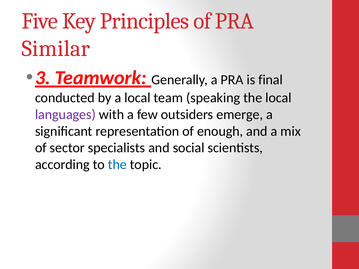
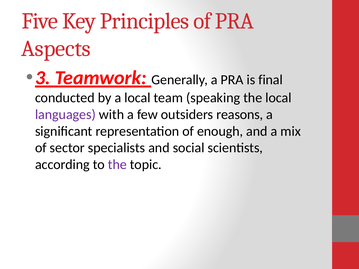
Similar: Similar -> Aspects
emerge: emerge -> reasons
the at (117, 165) colour: blue -> purple
